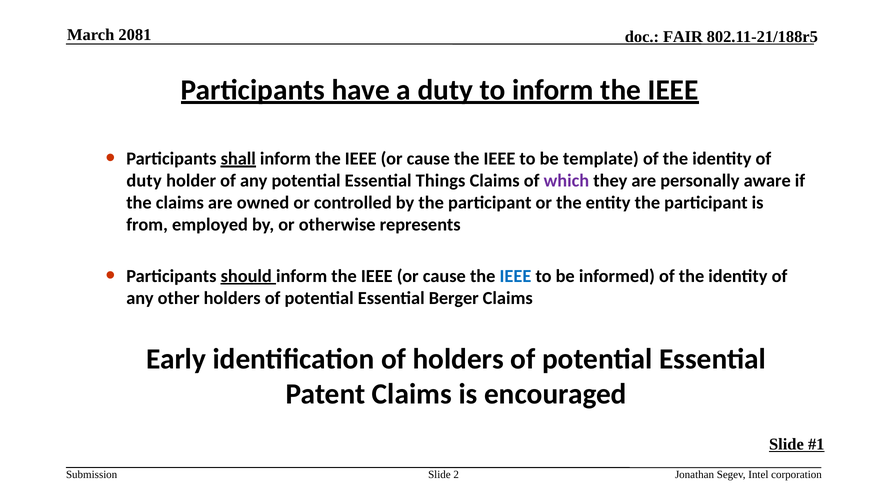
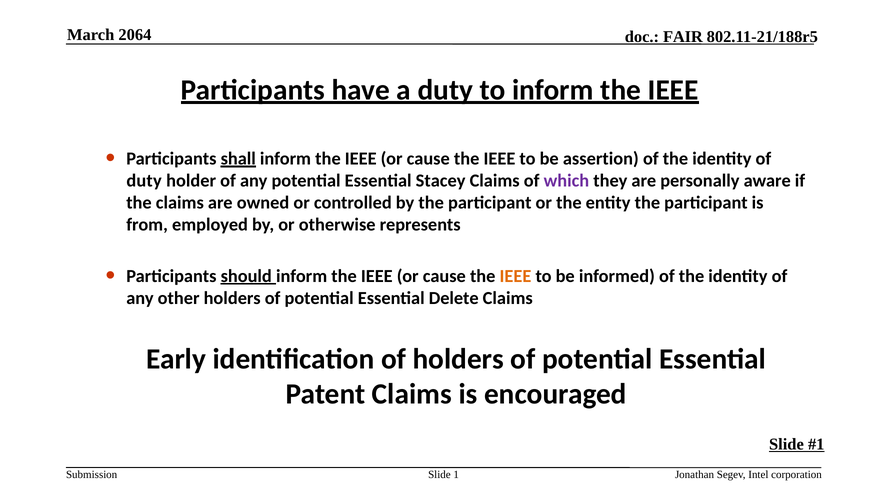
2081: 2081 -> 2064
template: template -> assertion
Things: Things -> Stacey
IEEE at (515, 276) colour: blue -> orange
Berger: Berger -> Delete
2: 2 -> 1
